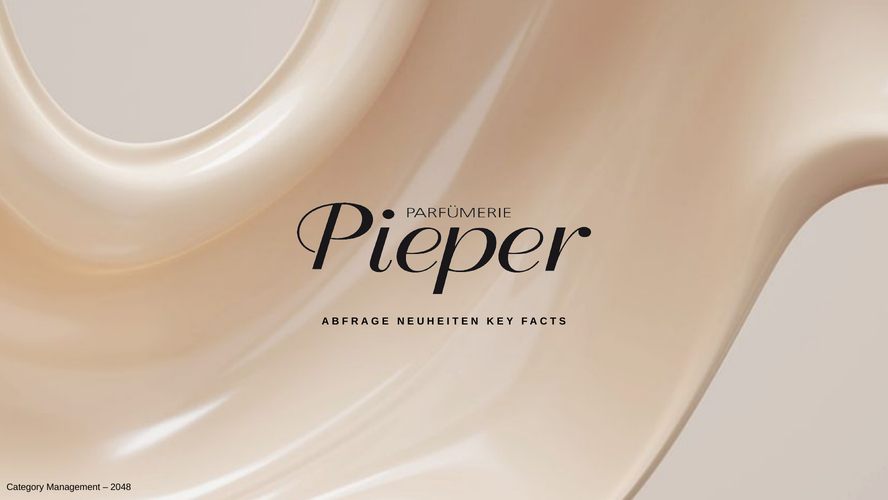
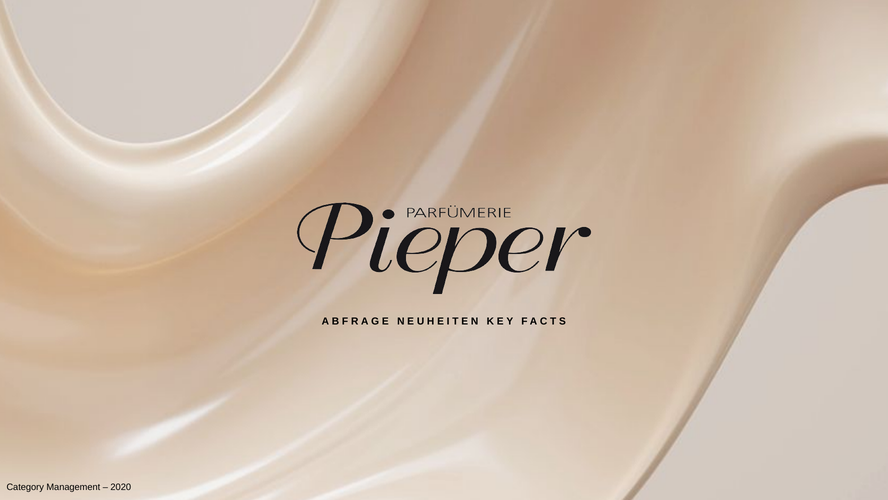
2048: 2048 -> 2020
